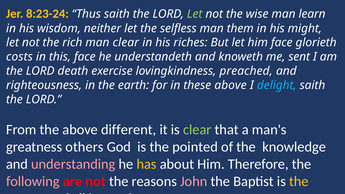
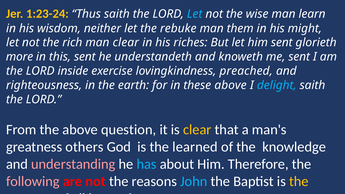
8:23-24: 8:23-24 -> 1:23-24
Let at (195, 14) colour: light green -> light blue
selfless: selfless -> rebuke
him face: face -> sent
costs: costs -> more
this face: face -> sent
death: death -> inside
different: different -> question
clear at (197, 130) colour: light green -> yellow
pointed: pointed -> learned
has colour: yellow -> light blue
John colour: pink -> light blue
